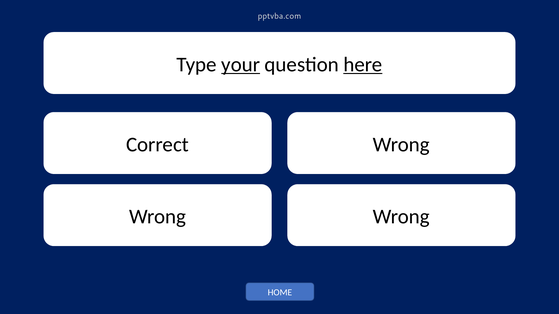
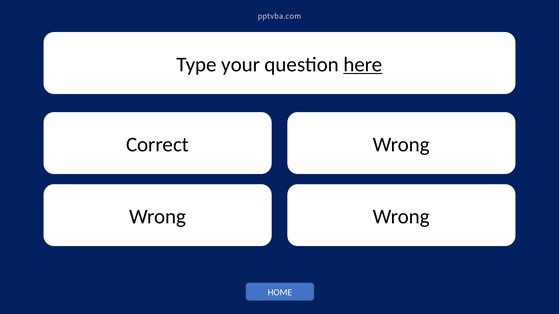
your underline: present -> none
